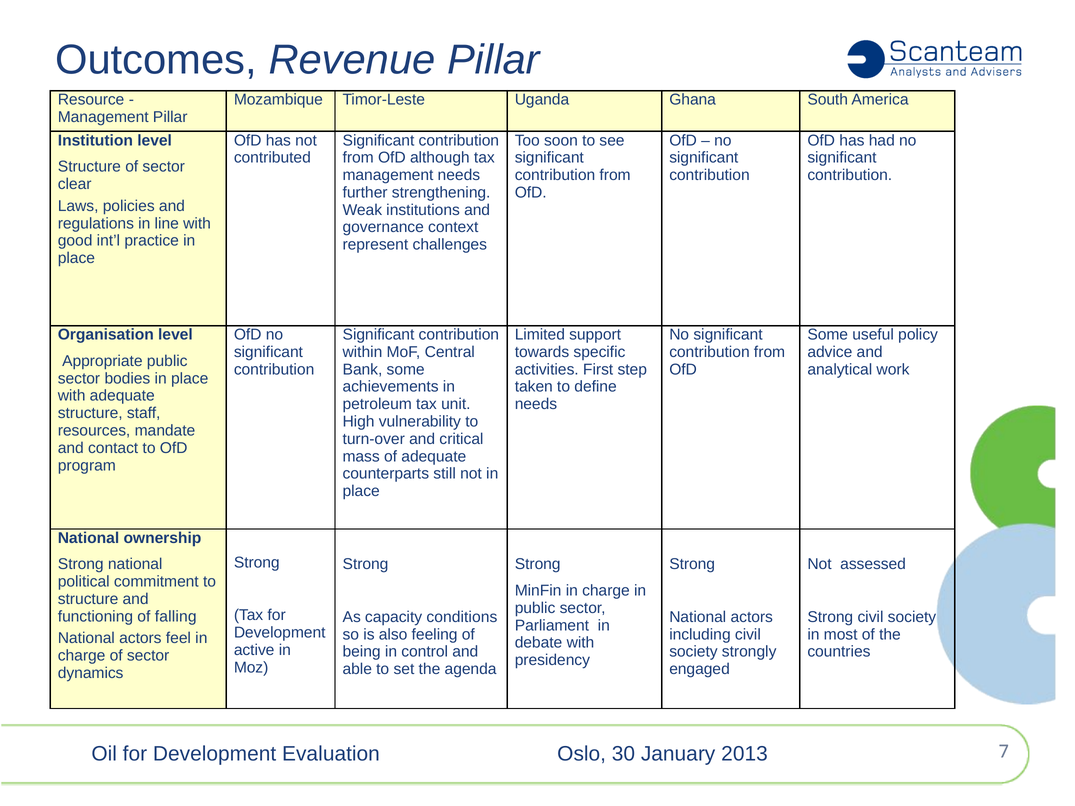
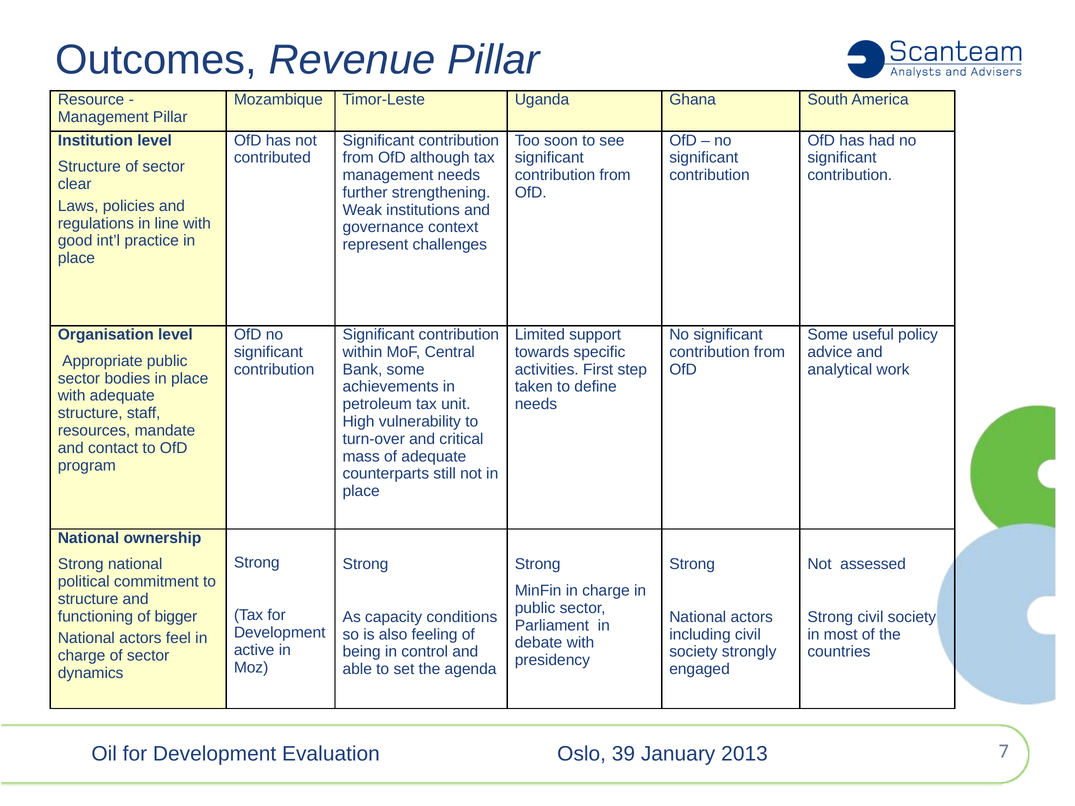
falling: falling -> bigger
30: 30 -> 39
